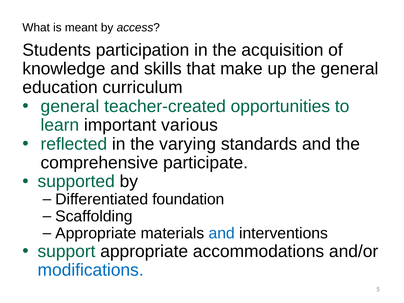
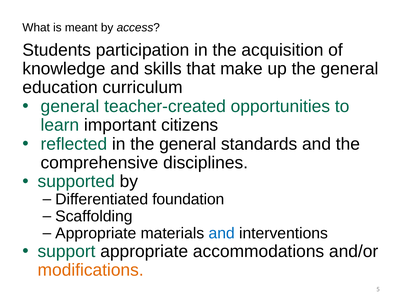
various: various -> citizens
in the varying: varying -> general
participate: participate -> disciplines
modifications colour: blue -> orange
